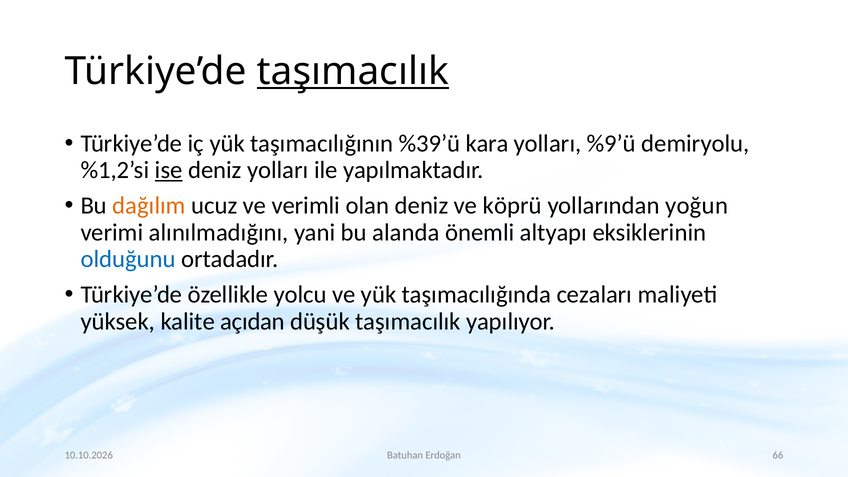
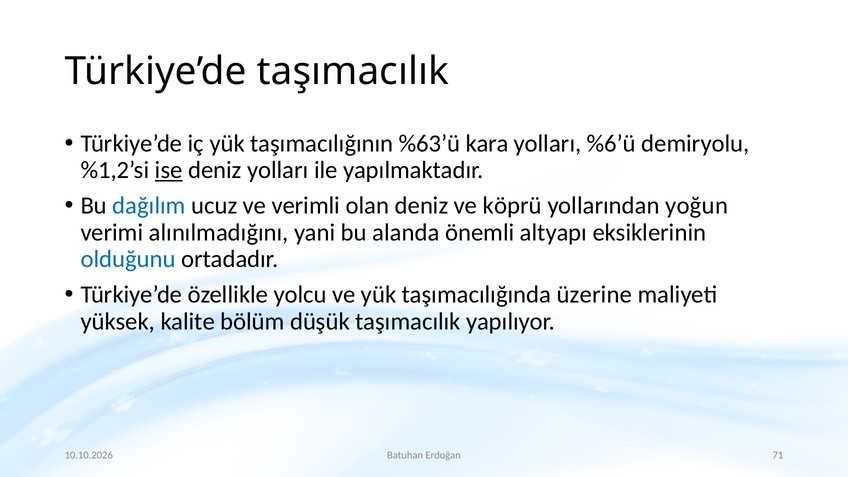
taşımacılık at (353, 71) underline: present -> none
%39’ü: %39’ü -> %63’ü
%9’ü: %9’ü -> %6’ü
dağılım colour: orange -> blue
cezaları: cezaları -> üzerine
açıdan: açıdan -> bölüm
66: 66 -> 71
